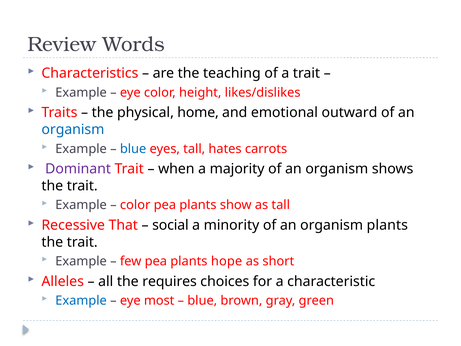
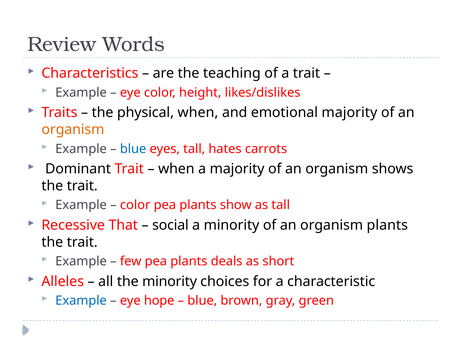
physical home: home -> when
emotional outward: outward -> majority
organism at (73, 129) colour: blue -> orange
Dominant colour: purple -> black
hope: hope -> deals
the requires: requires -> minority
most: most -> hope
